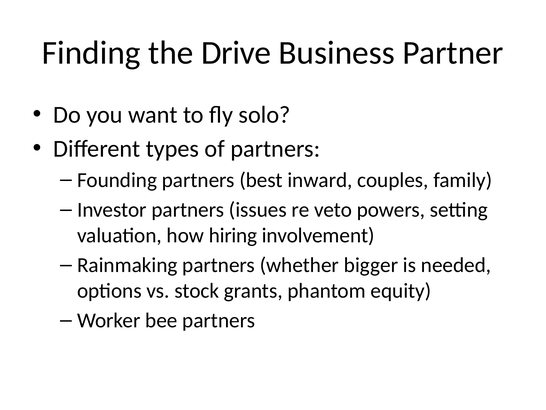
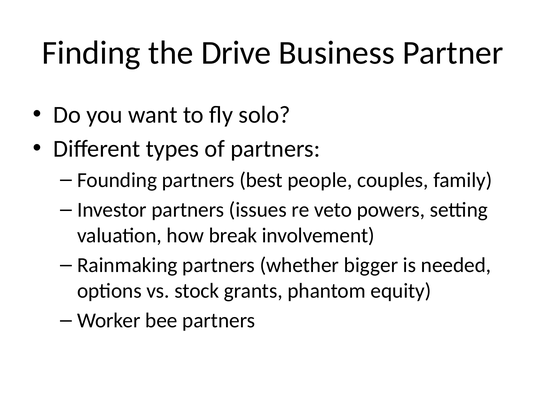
inward: inward -> people
hiring: hiring -> break
